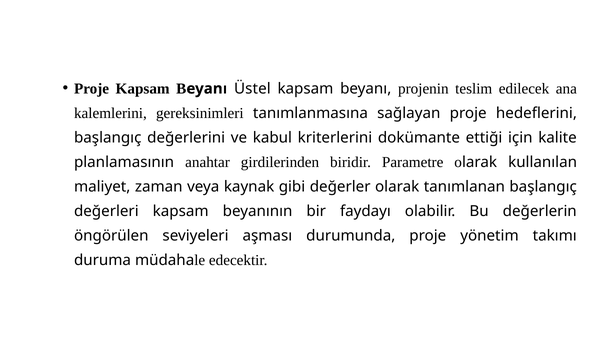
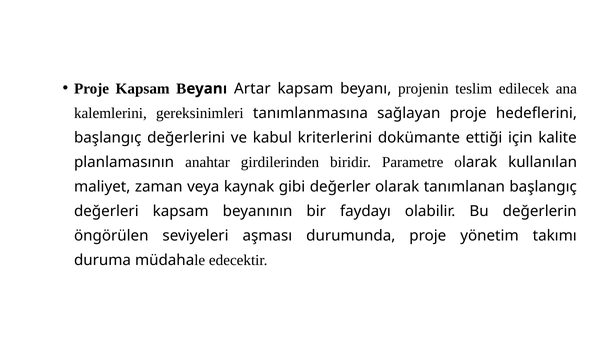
Üstel: Üstel -> Artar
